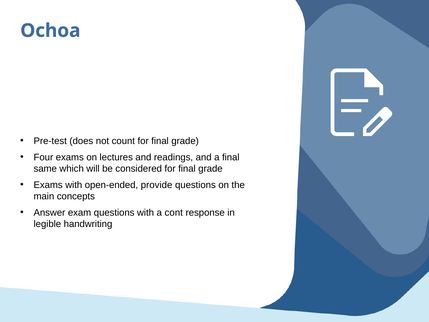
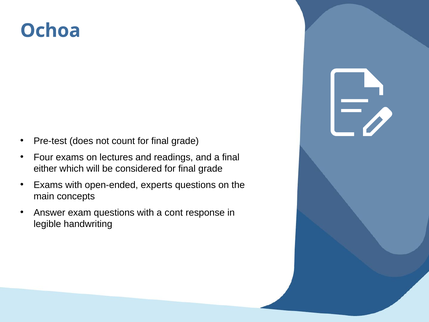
same: same -> either
provide: provide -> experts
